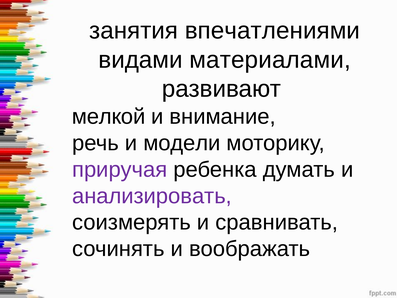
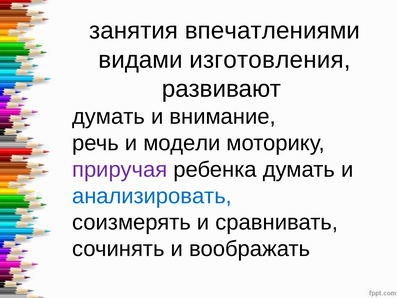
материалами: материалами -> изготовления
мелкой at (109, 116): мелкой -> думать
анализировать colour: purple -> blue
